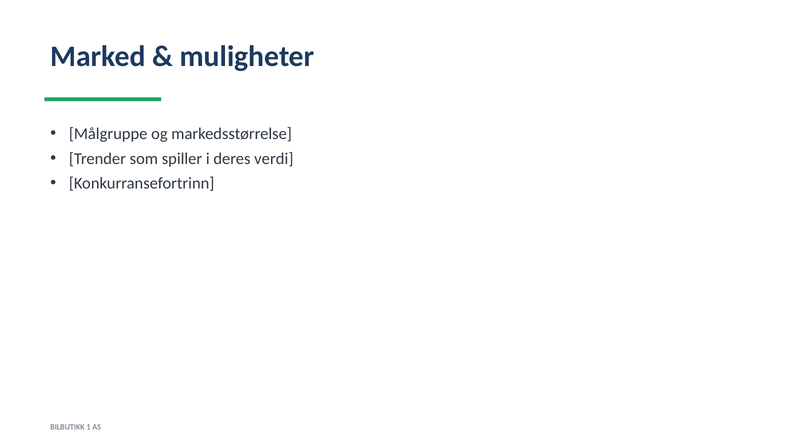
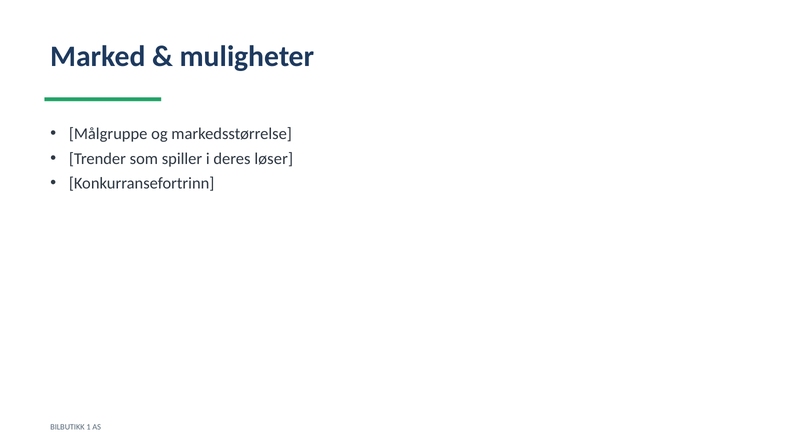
verdi: verdi -> løser
